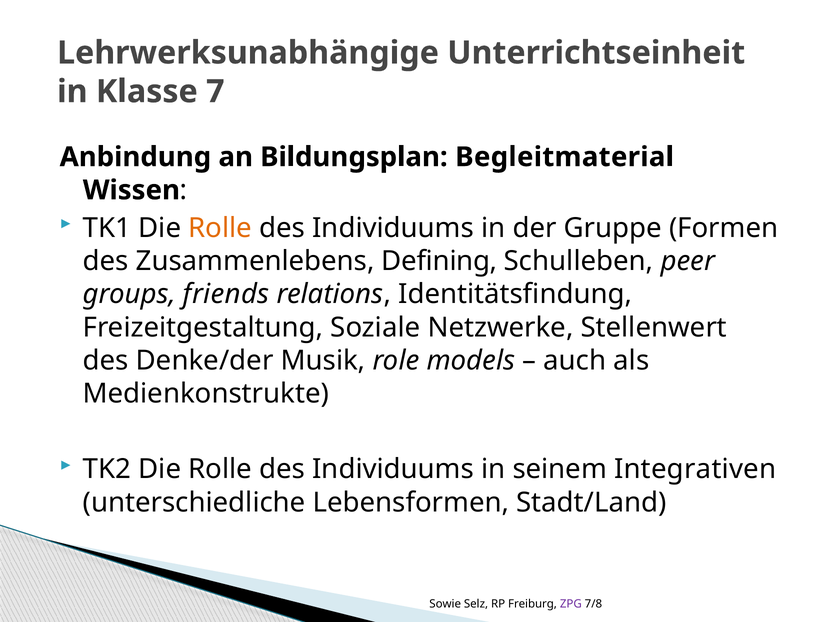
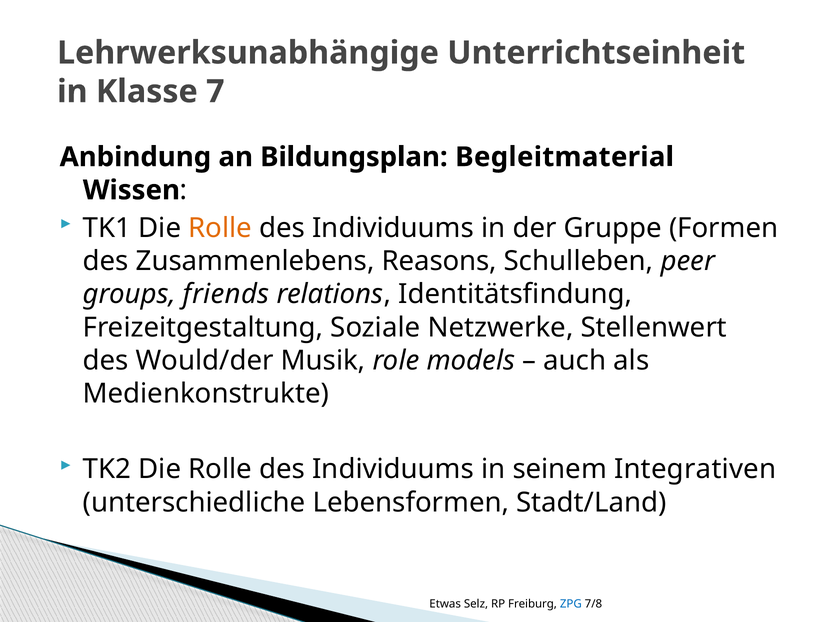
Defining: Defining -> Reasons
Denke/der: Denke/der -> Would/der
Sowie: Sowie -> Etwas
ZPG colour: purple -> blue
